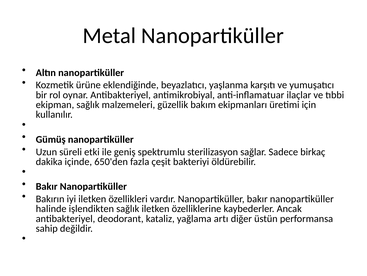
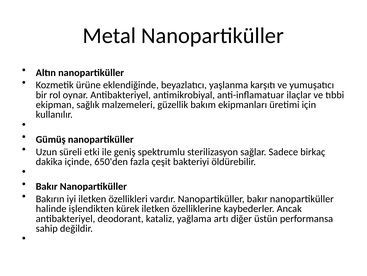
işlendikten sağlık: sağlık -> kürek
